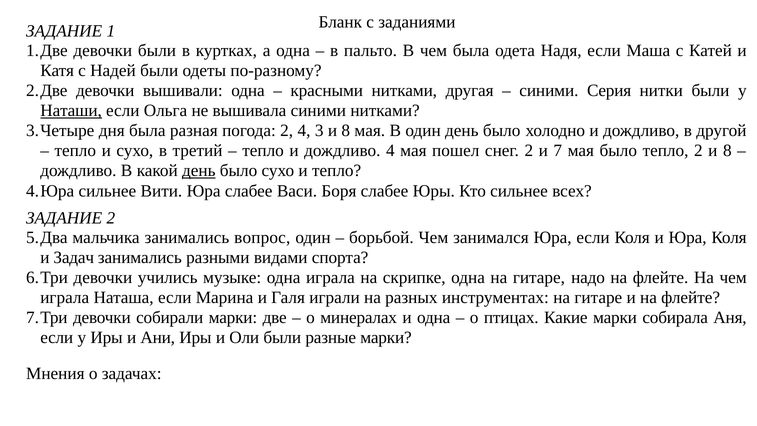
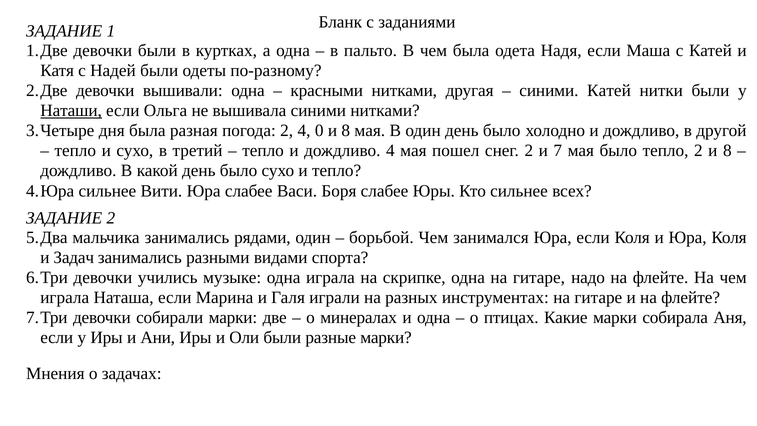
синими Серия: Серия -> Катей
3: 3 -> 0
день at (199, 171) underline: present -> none
вопрос: вопрос -> рядами
